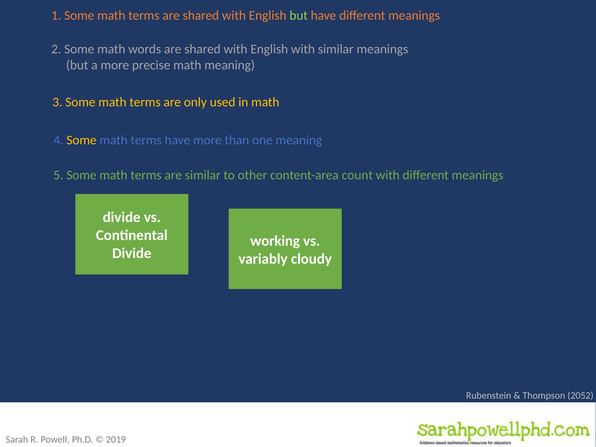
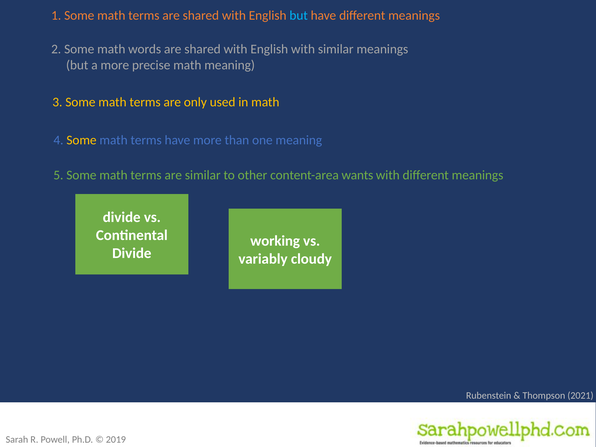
but at (299, 15) colour: light green -> light blue
count: count -> wants
2052: 2052 -> 2021
